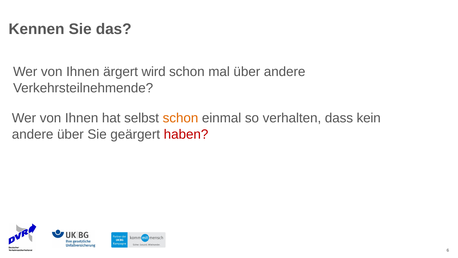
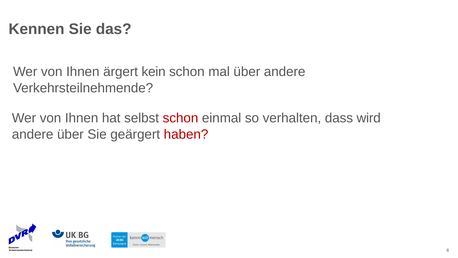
wird: wird -> kein
schon at (180, 118) colour: orange -> red
kein: kein -> wird
